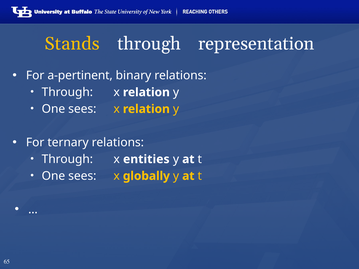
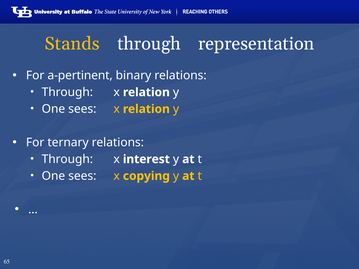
entities: entities -> interest
globally: globally -> copying
